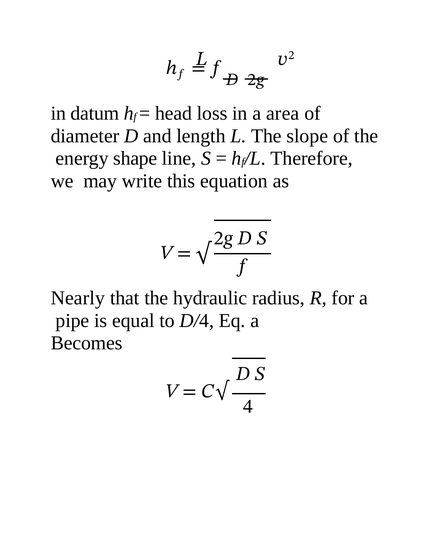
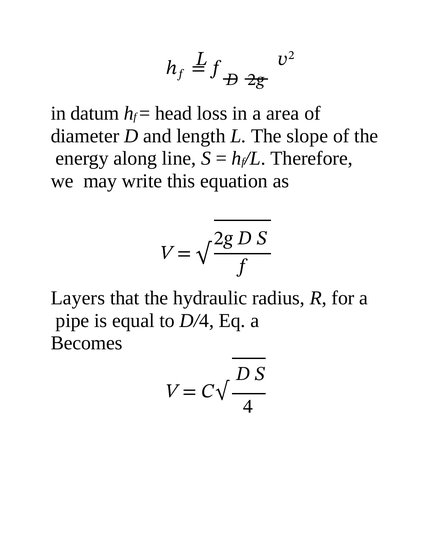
shape: shape -> along
Nearly: Nearly -> Layers
